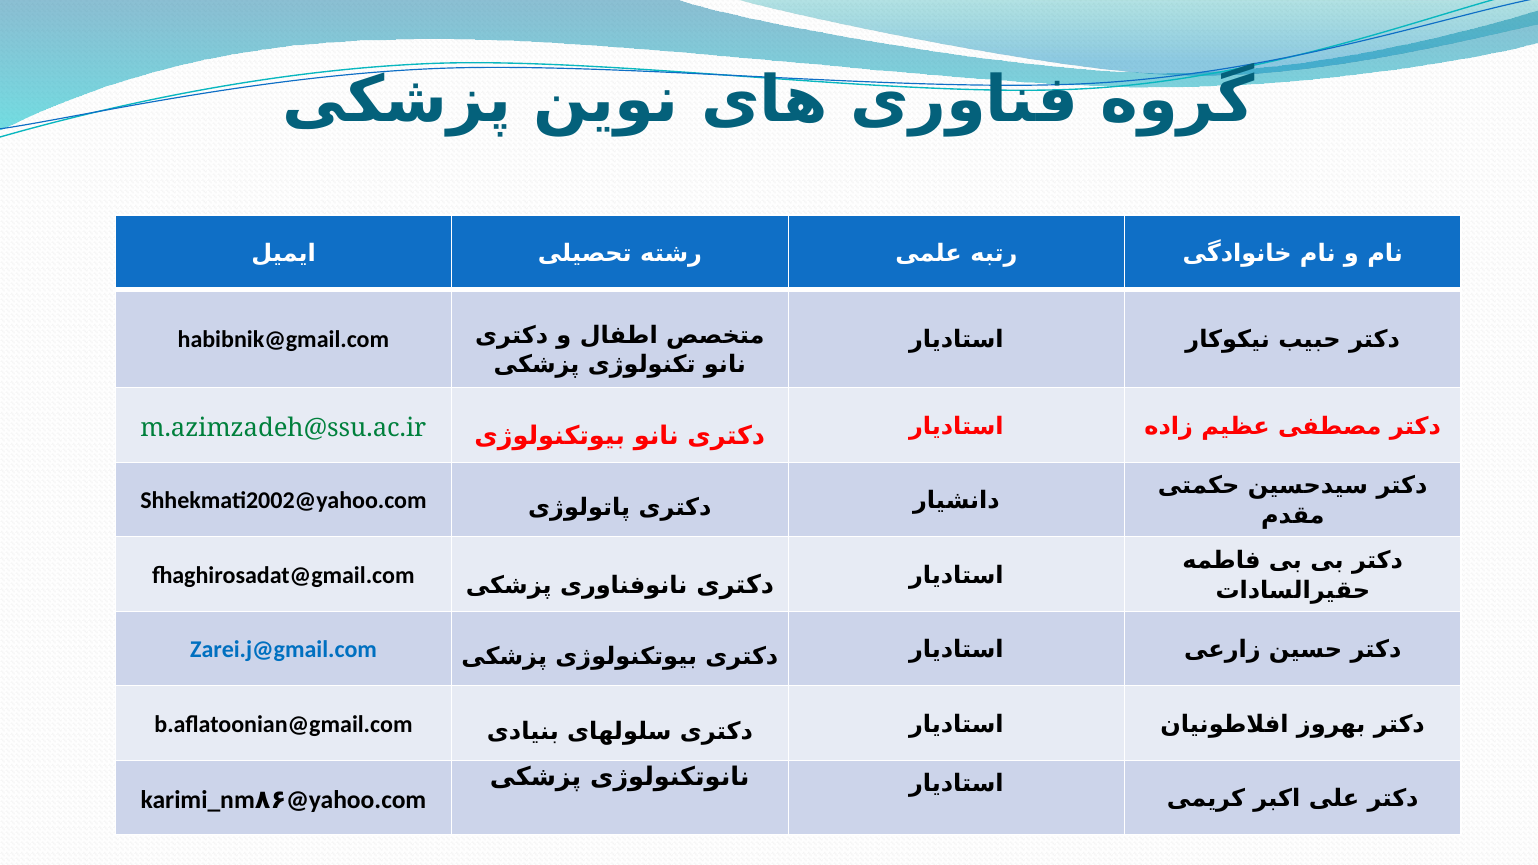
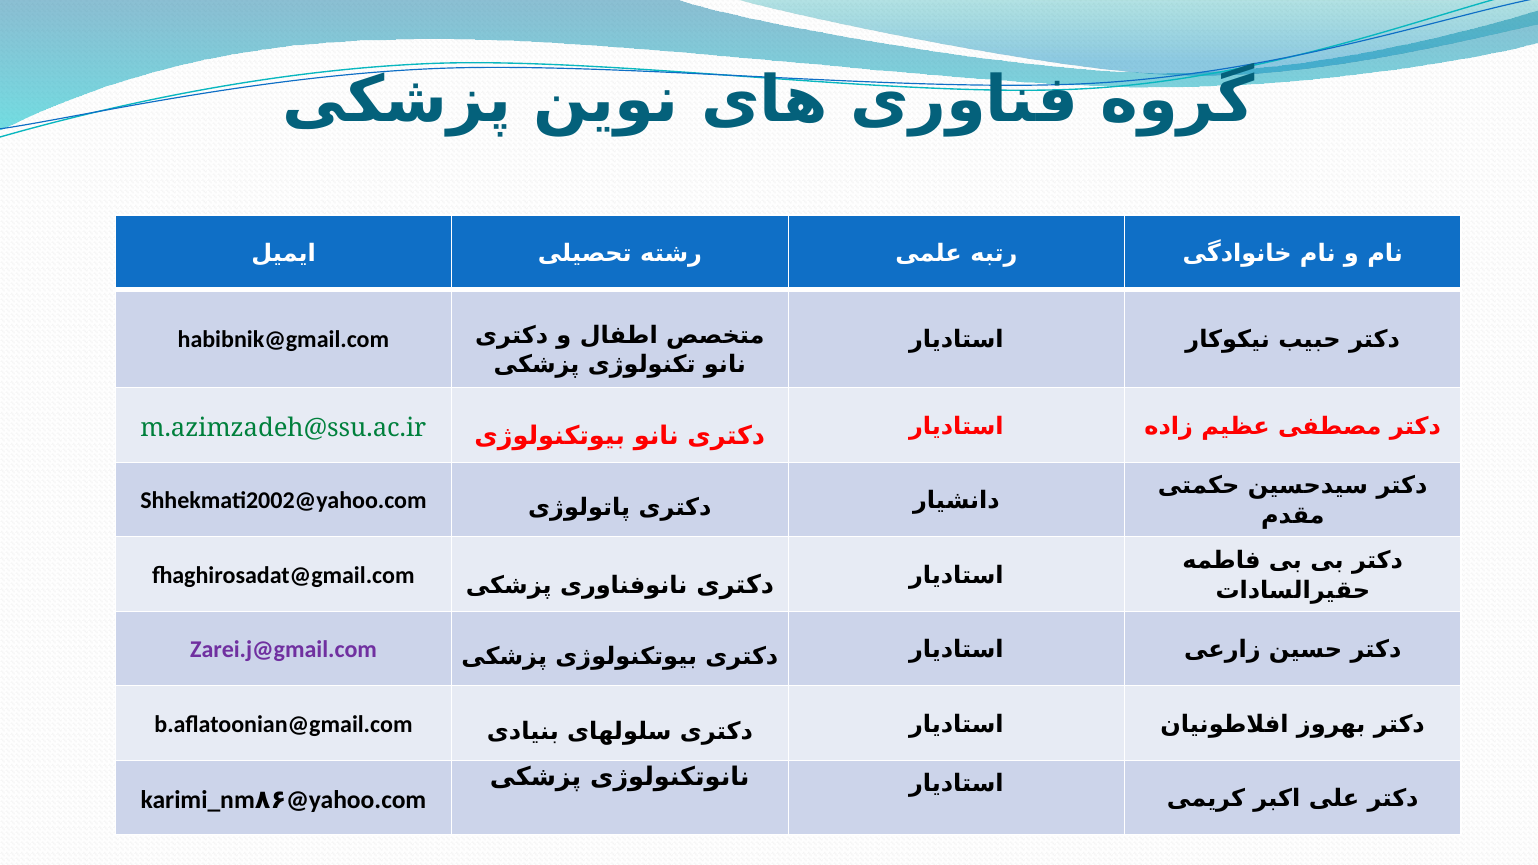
Zarei.j@gmail.com colour: blue -> purple
